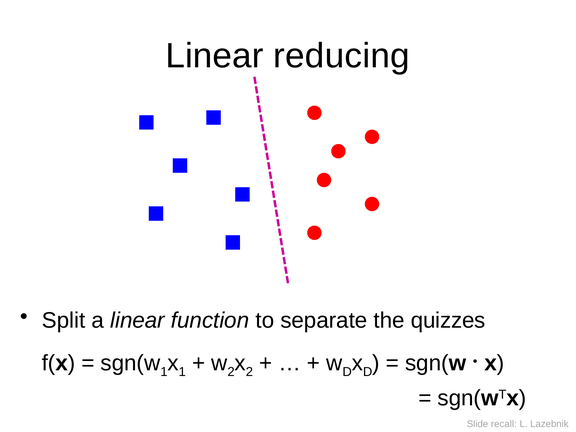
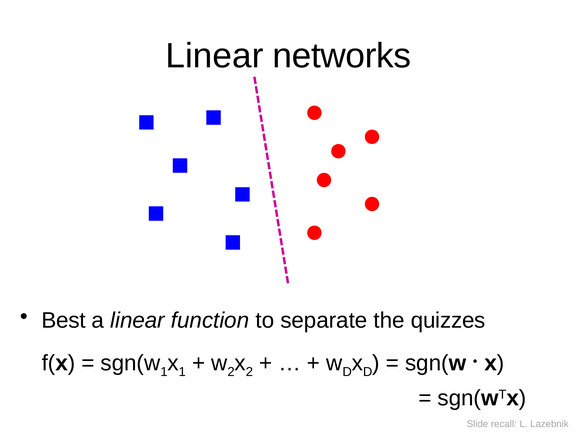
reducing: reducing -> networks
Split: Split -> Best
